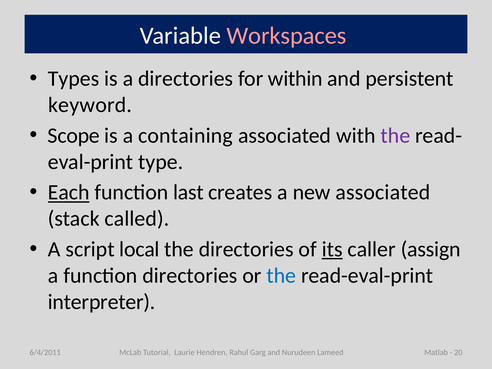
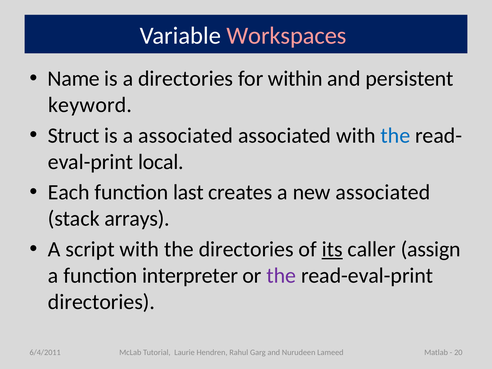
Types: Types -> Name
Scope: Scope -> Struct
a containing: containing -> associated
the at (395, 136) colour: purple -> blue
type: type -> local
Each underline: present -> none
called: called -> arrays
script local: local -> with
function directories: directories -> interpreter
the at (281, 276) colour: blue -> purple
interpreter at (102, 302): interpreter -> directories
